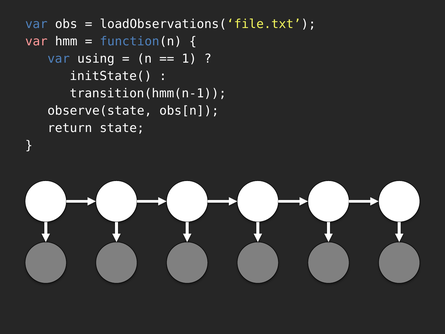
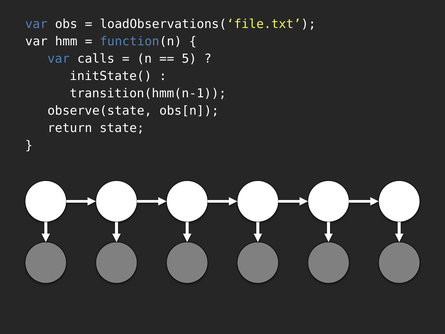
var at (36, 41) colour: pink -> white
using: using -> calls
1: 1 -> 5
